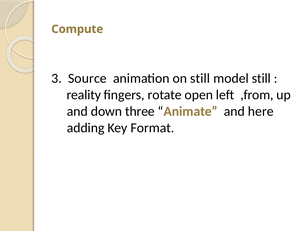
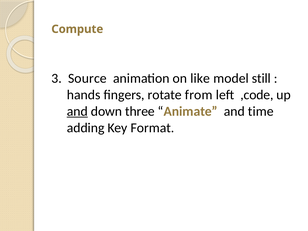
on still: still -> like
reality: reality -> hands
open: open -> from
,from: ,from -> ,code
and at (77, 111) underline: none -> present
here: here -> time
